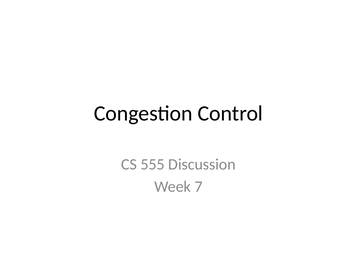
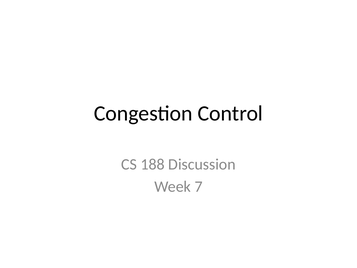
555: 555 -> 188
